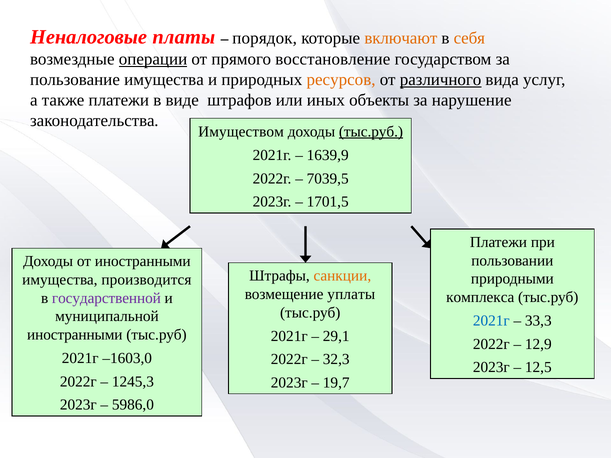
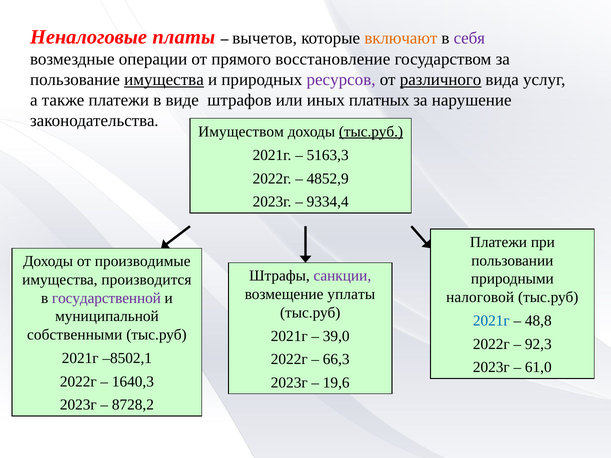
порядок: порядок -> вычетов
себя colour: orange -> purple
операции underline: present -> none
имущества at (164, 80) underline: none -> present
ресурсов colour: orange -> purple
объекты: объекты -> платных
1639,9: 1639,9 -> 5163,3
7039,5: 7039,5 -> 4852,9
1701,5: 1701,5 -> 9334,4
от иностранными: иностранными -> производимые
санкции colour: orange -> purple
комплекса: комплекса -> налоговой
33,3: 33,3 -> 48,8
иностранными at (75, 335): иностранными -> собственными
29,1: 29,1 -> 39,0
12,9: 12,9 -> 92,3
–1603,0: –1603,0 -> –8502,1
32,3: 32,3 -> 66,3
12,5: 12,5 -> 61,0
1245,3: 1245,3 -> 1640,3
19,7: 19,7 -> 19,6
5986,0: 5986,0 -> 8728,2
